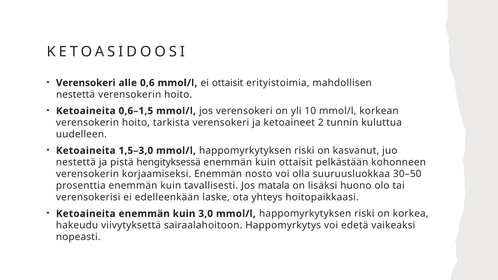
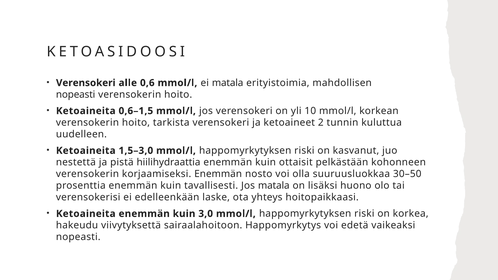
ei ottaisit: ottaisit -> matala
nestettä at (76, 95): nestettä -> nopeasti
hengityksessä: hengityksessä -> hiilihydraattia
